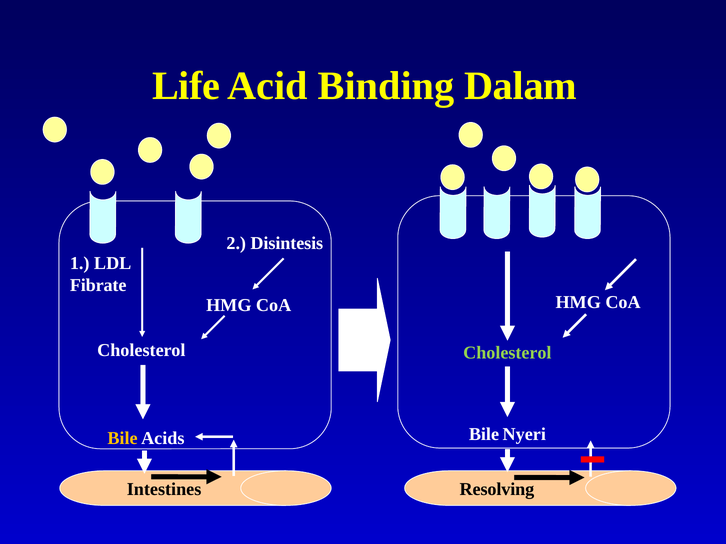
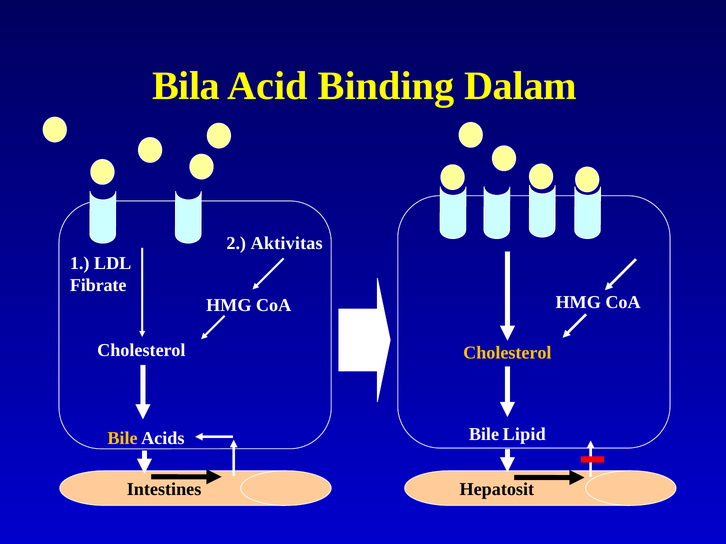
Life: Life -> Bila
Disintesis: Disintesis -> Aktivitas
Cholesterol at (507, 353) colour: light green -> yellow
Nyeri: Nyeri -> Lipid
Resolving: Resolving -> Hepatosit
